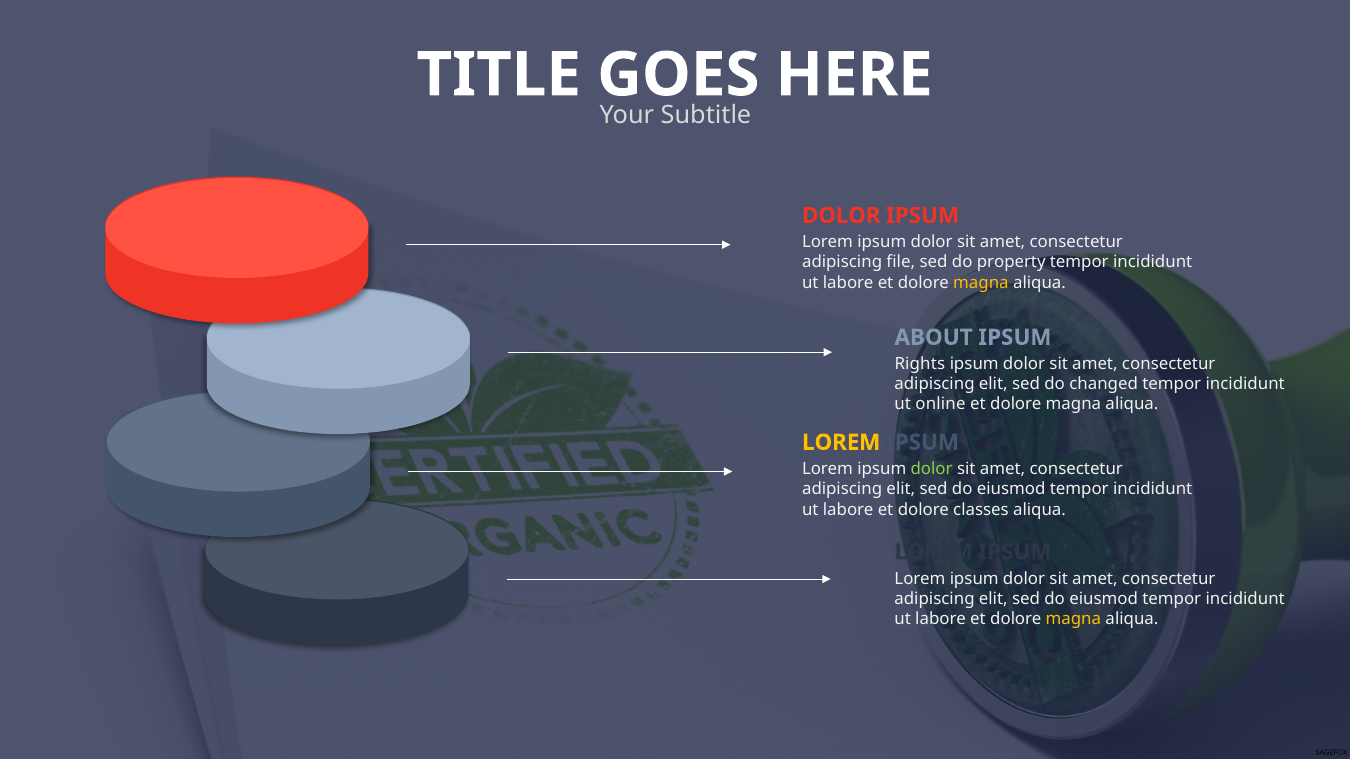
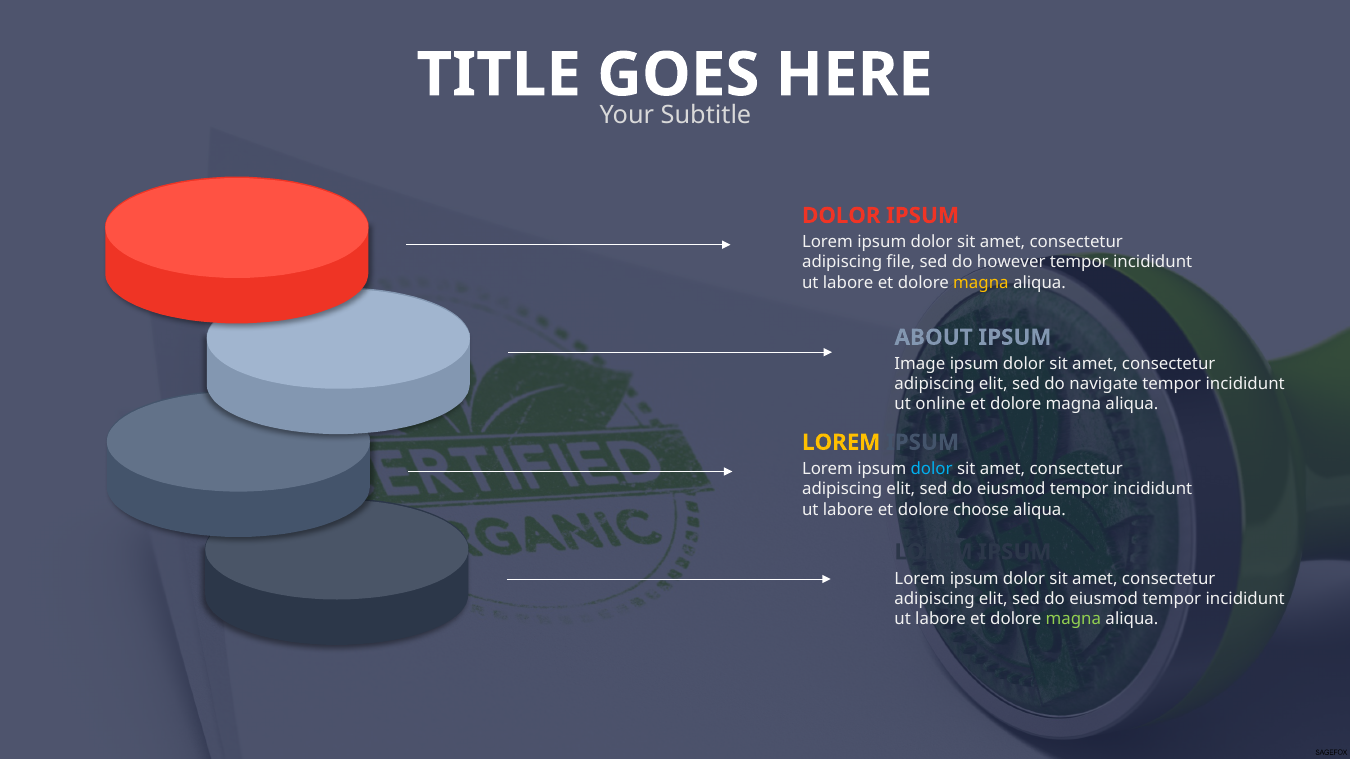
property: property -> however
Rights: Rights -> Image
changed: changed -> navigate
dolor at (932, 469) colour: light green -> light blue
classes: classes -> choose
magna at (1073, 619) colour: yellow -> light green
